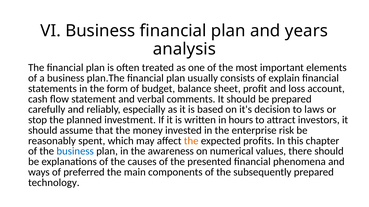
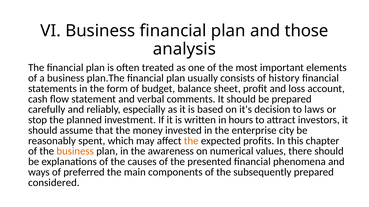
years: years -> those
explain: explain -> history
risk: risk -> city
business at (75, 152) colour: blue -> orange
technology: technology -> considered
